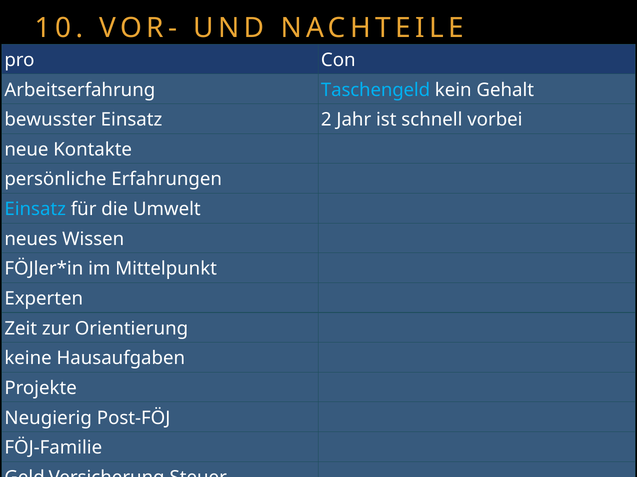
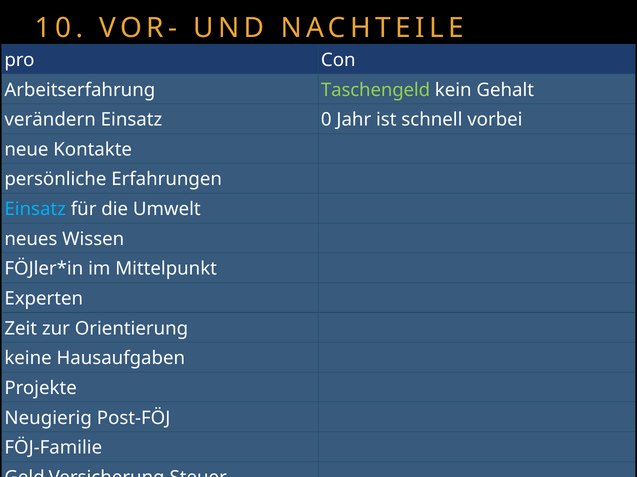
Taschengeld colour: light blue -> light green
bewusster: bewusster -> verändern
2: 2 -> 0
